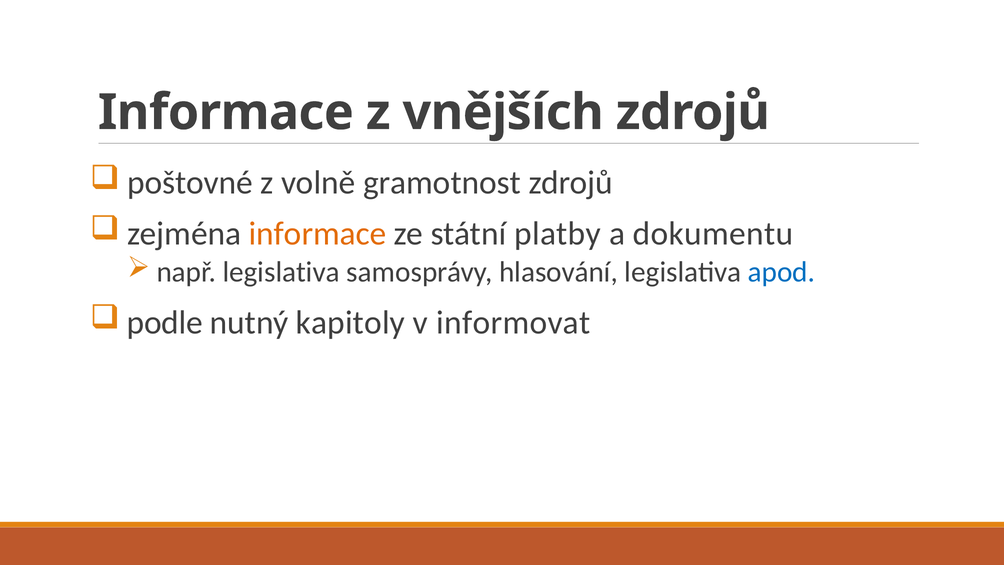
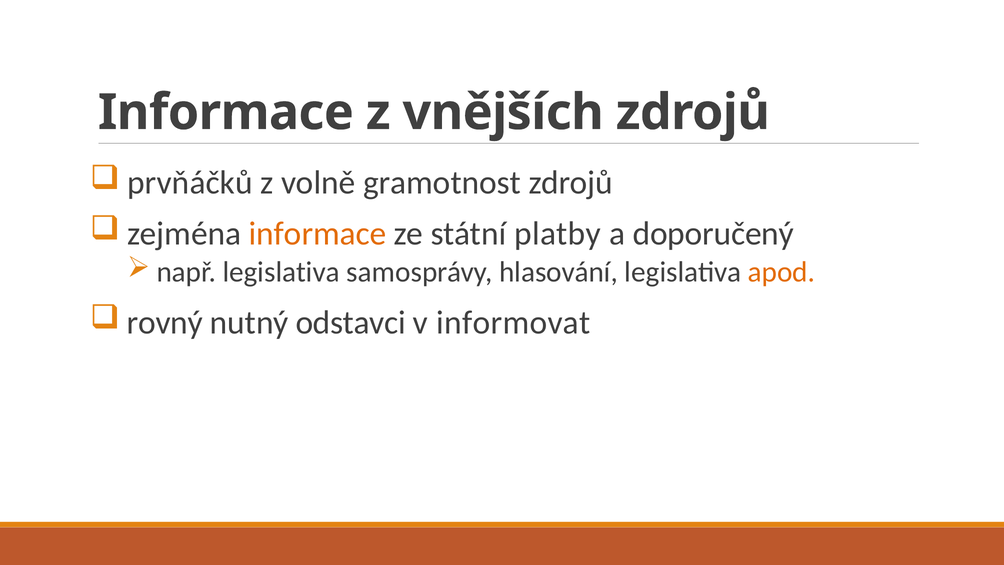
poštovné: poštovné -> prvňáčků
dokumentu: dokumentu -> doporučený
apod colour: blue -> orange
podle: podle -> rovný
kapitoly: kapitoly -> odstavci
